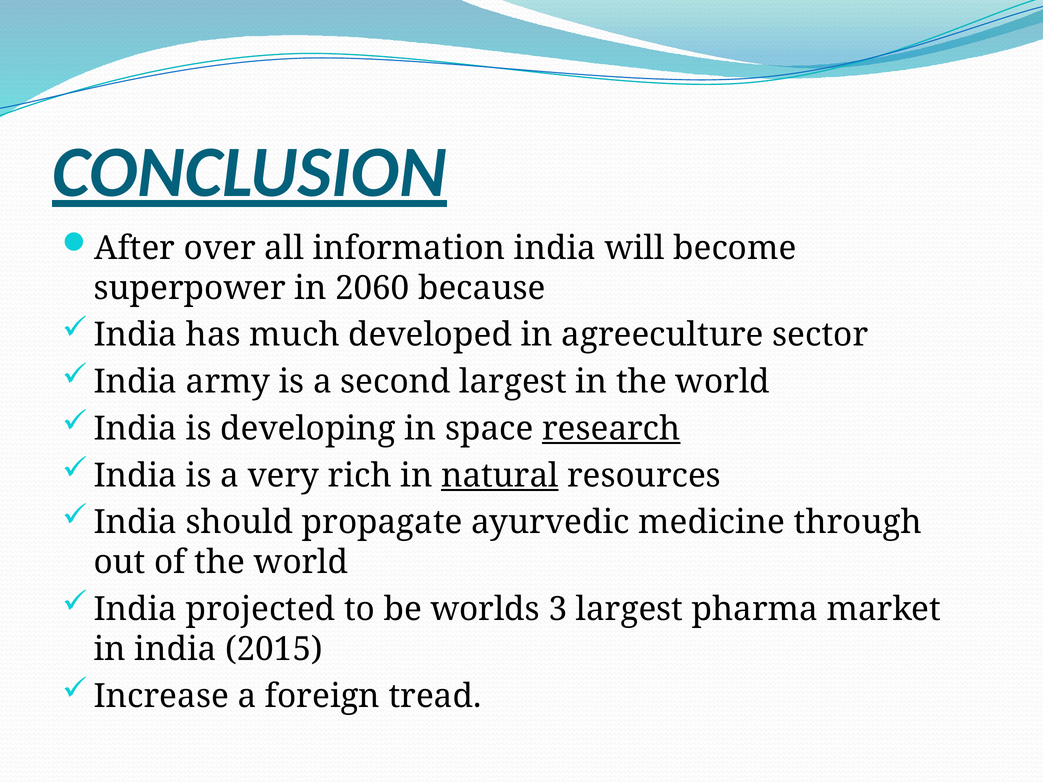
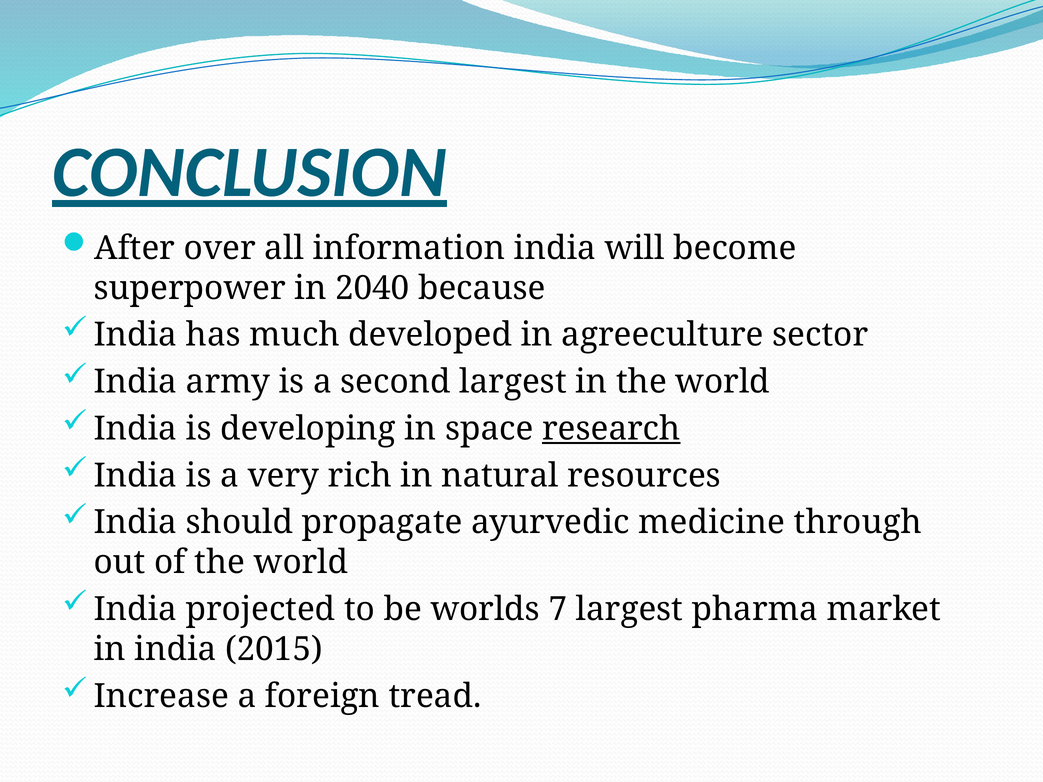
2060: 2060 -> 2040
natural underline: present -> none
3: 3 -> 7
